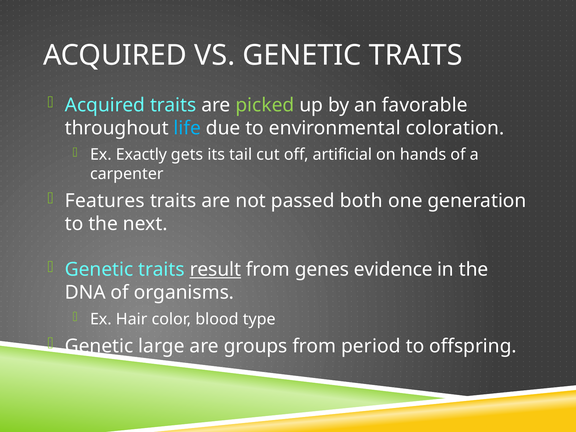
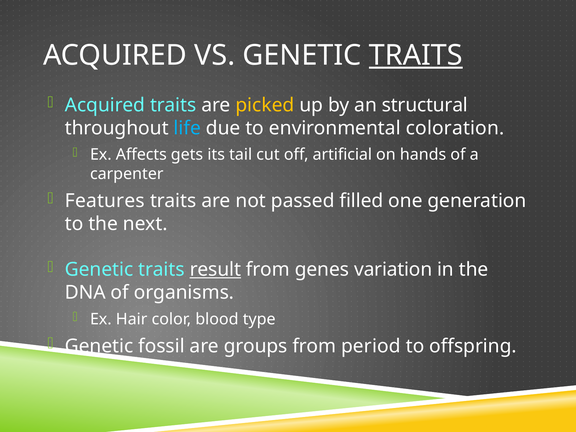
TRAITS at (416, 55) underline: none -> present
picked colour: light green -> yellow
favorable: favorable -> structural
Exactly: Exactly -> Affects
both: both -> filled
evidence: evidence -> variation
large: large -> fossil
